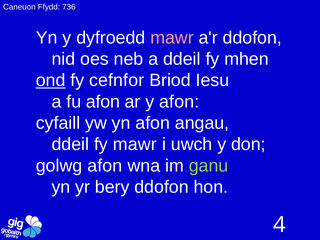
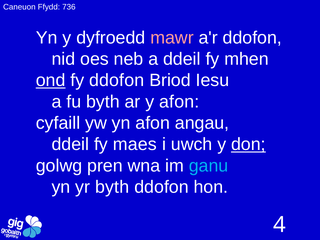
fy cefnfor: cefnfor -> ddofon
fu afon: afon -> byth
fy mawr: mawr -> maes
don underline: none -> present
golwg afon: afon -> pren
ganu colour: light green -> light blue
yr bery: bery -> byth
